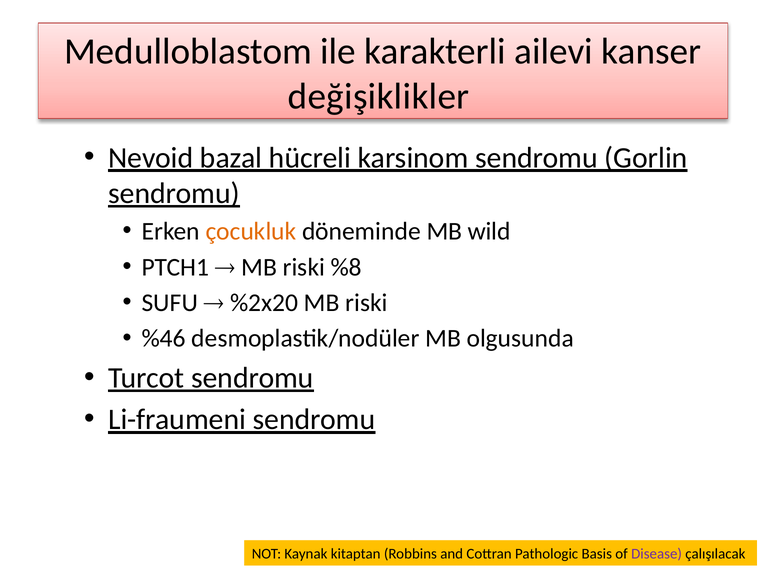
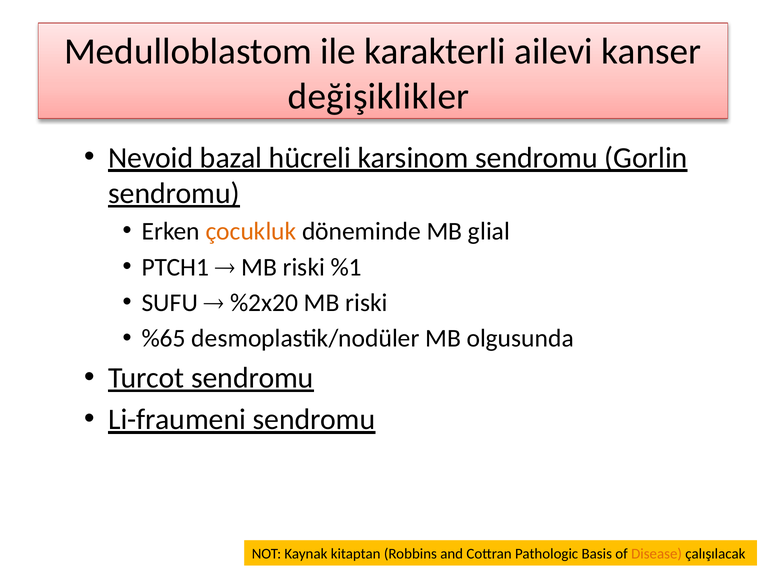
wild: wild -> glial
%8: %8 -> %1
%46: %46 -> %65
Disease colour: purple -> orange
